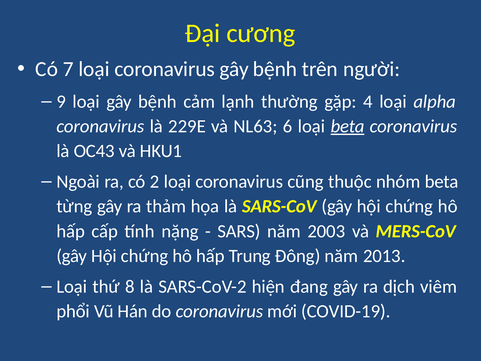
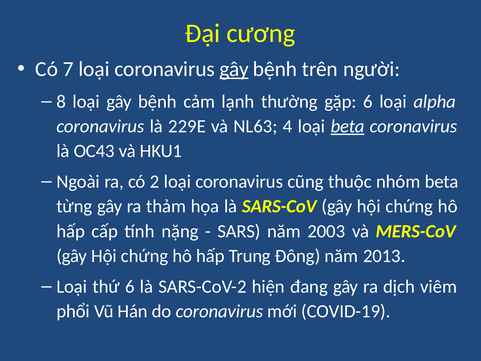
gây at (234, 69) underline: none -> present
9: 9 -> 8
gặp 4: 4 -> 6
6: 6 -> 4
thứ 8: 8 -> 6
